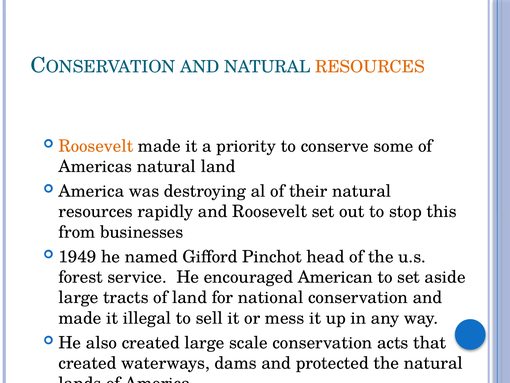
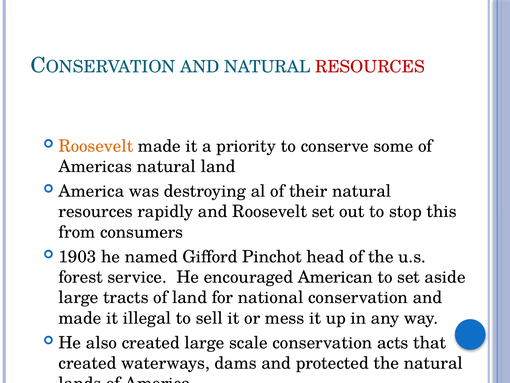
RESOURCES at (370, 67) colour: orange -> red
businesses: businesses -> consumers
1949: 1949 -> 1903
